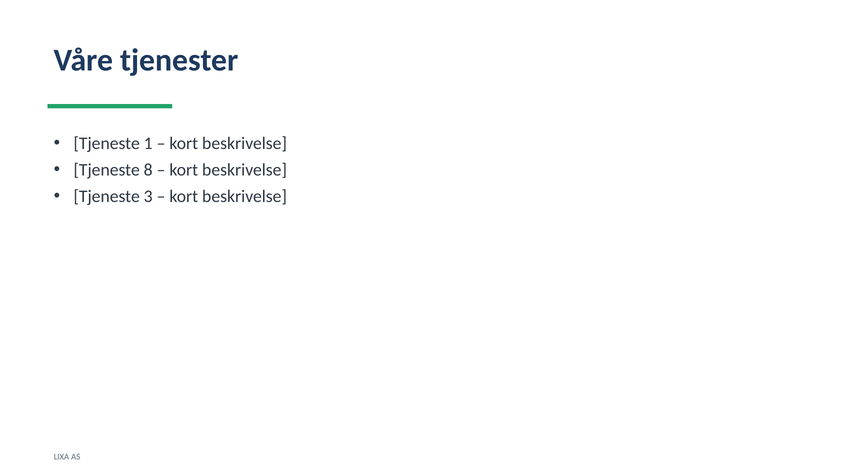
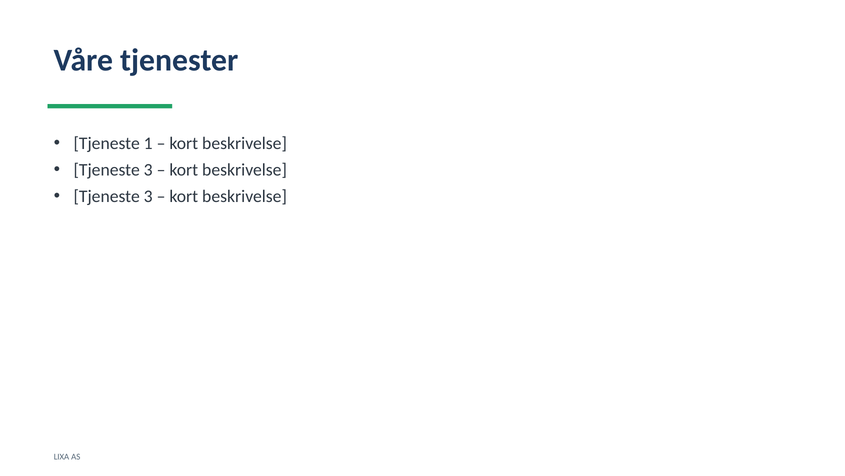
8 at (148, 170): 8 -> 3
